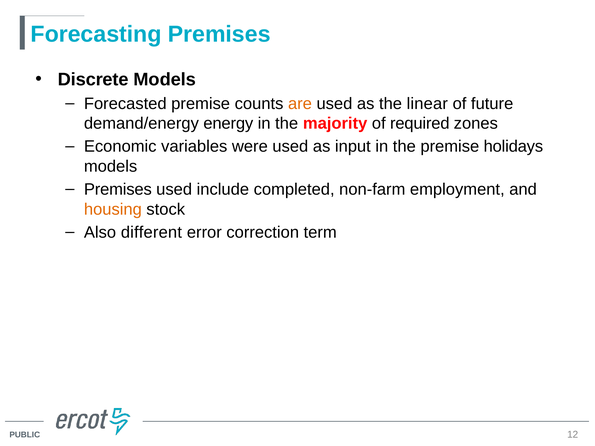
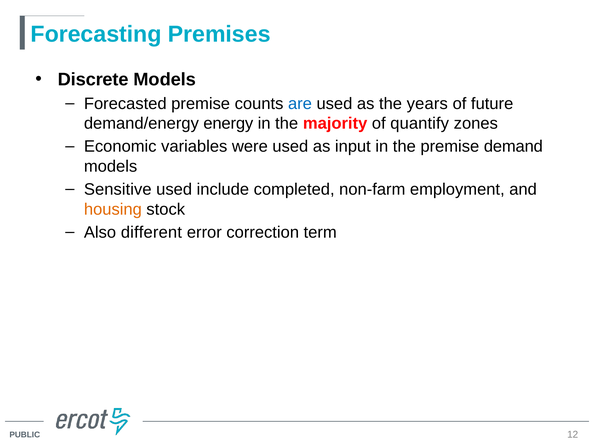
are colour: orange -> blue
linear: linear -> years
required: required -> quantify
holidays: holidays -> demand
Premises at (118, 190): Premises -> Sensitive
